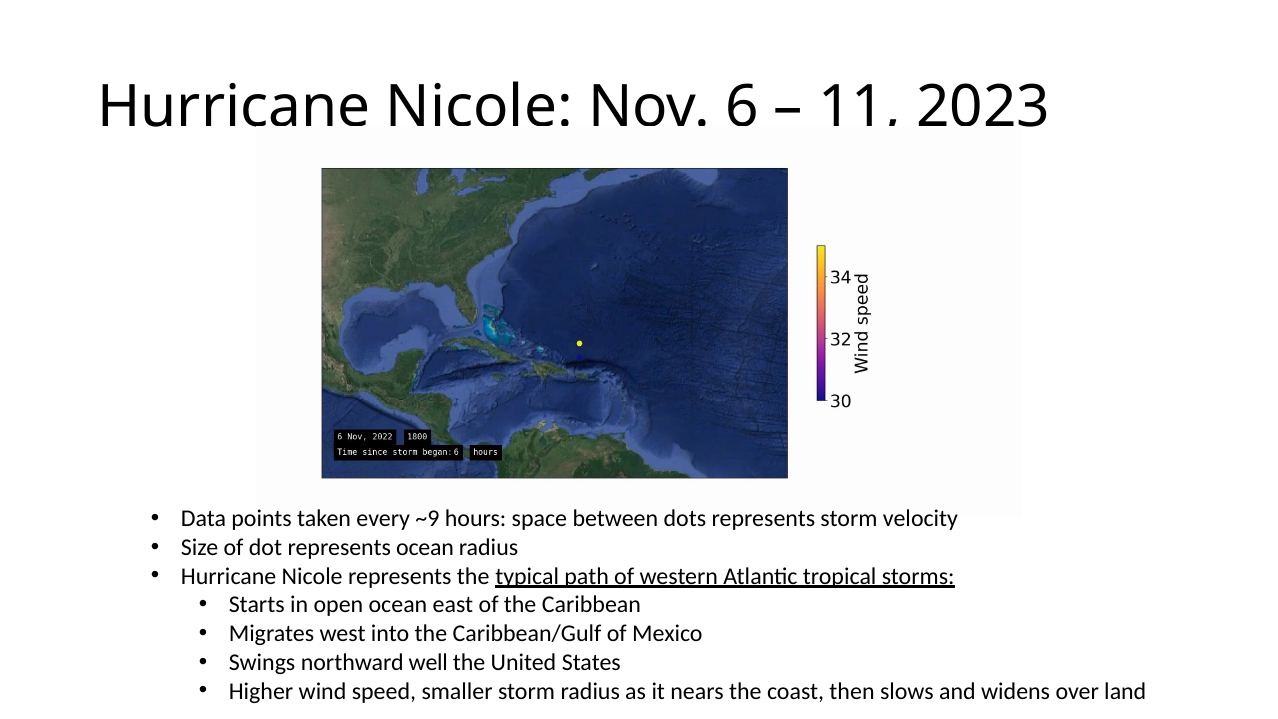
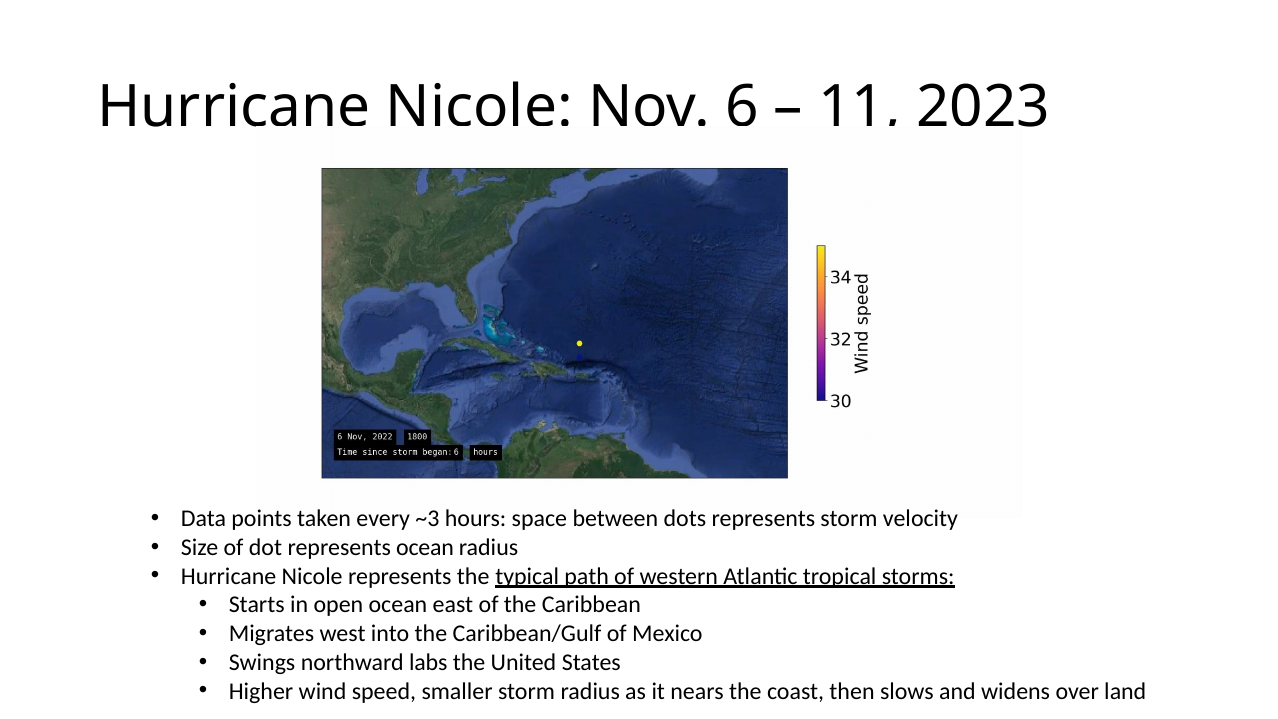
~9: ~9 -> ~3
well: well -> labs
